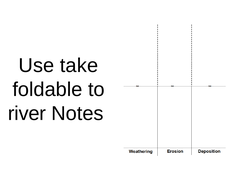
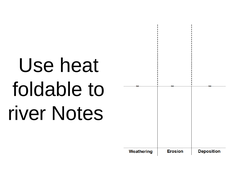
take: take -> heat
